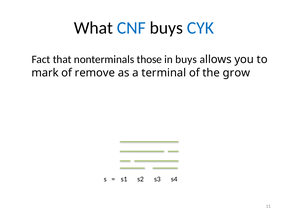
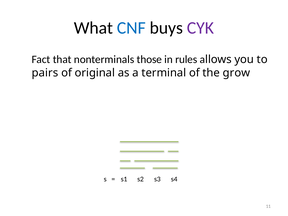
CYK colour: blue -> purple
in buys: buys -> rules
mark: mark -> pairs
remove: remove -> original
